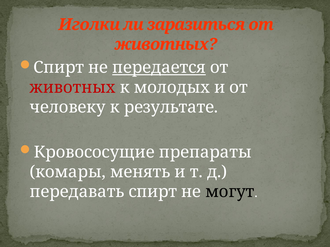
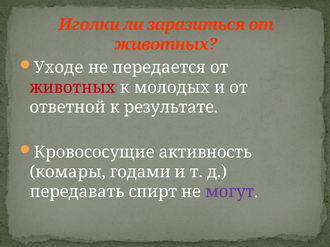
Спирт at (59, 68): Спирт -> Уходе
передается underline: present -> none
человеку: человеку -> ответной
препараты: препараты -> активность
менять: менять -> годами
могут colour: black -> purple
